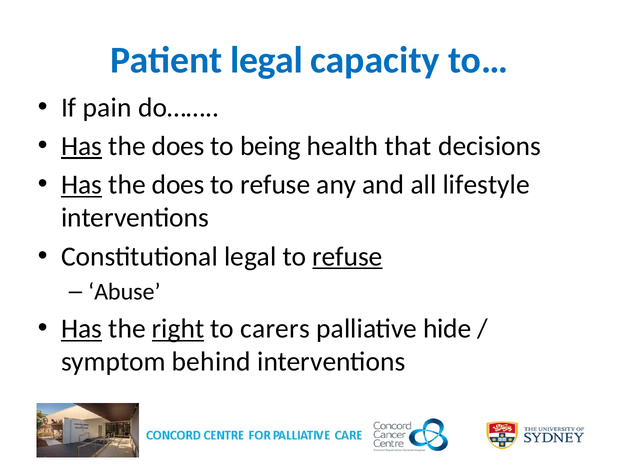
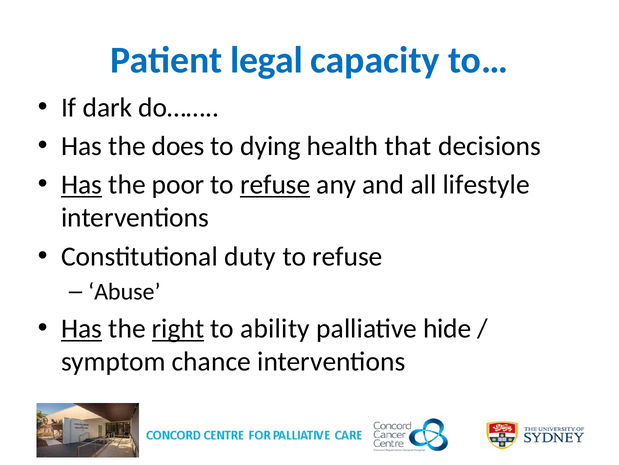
pain: pain -> dark
Has at (82, 146) underline: present -> none
being: being -> dying
does at (178, 184): does -> poor
refuse at (275, 184) underline: none -> present
Constitutional legal: legal -> duty
refuse at (347, 256) underline: present -> none
carers: carers -> ability
behind: behind -> chance
